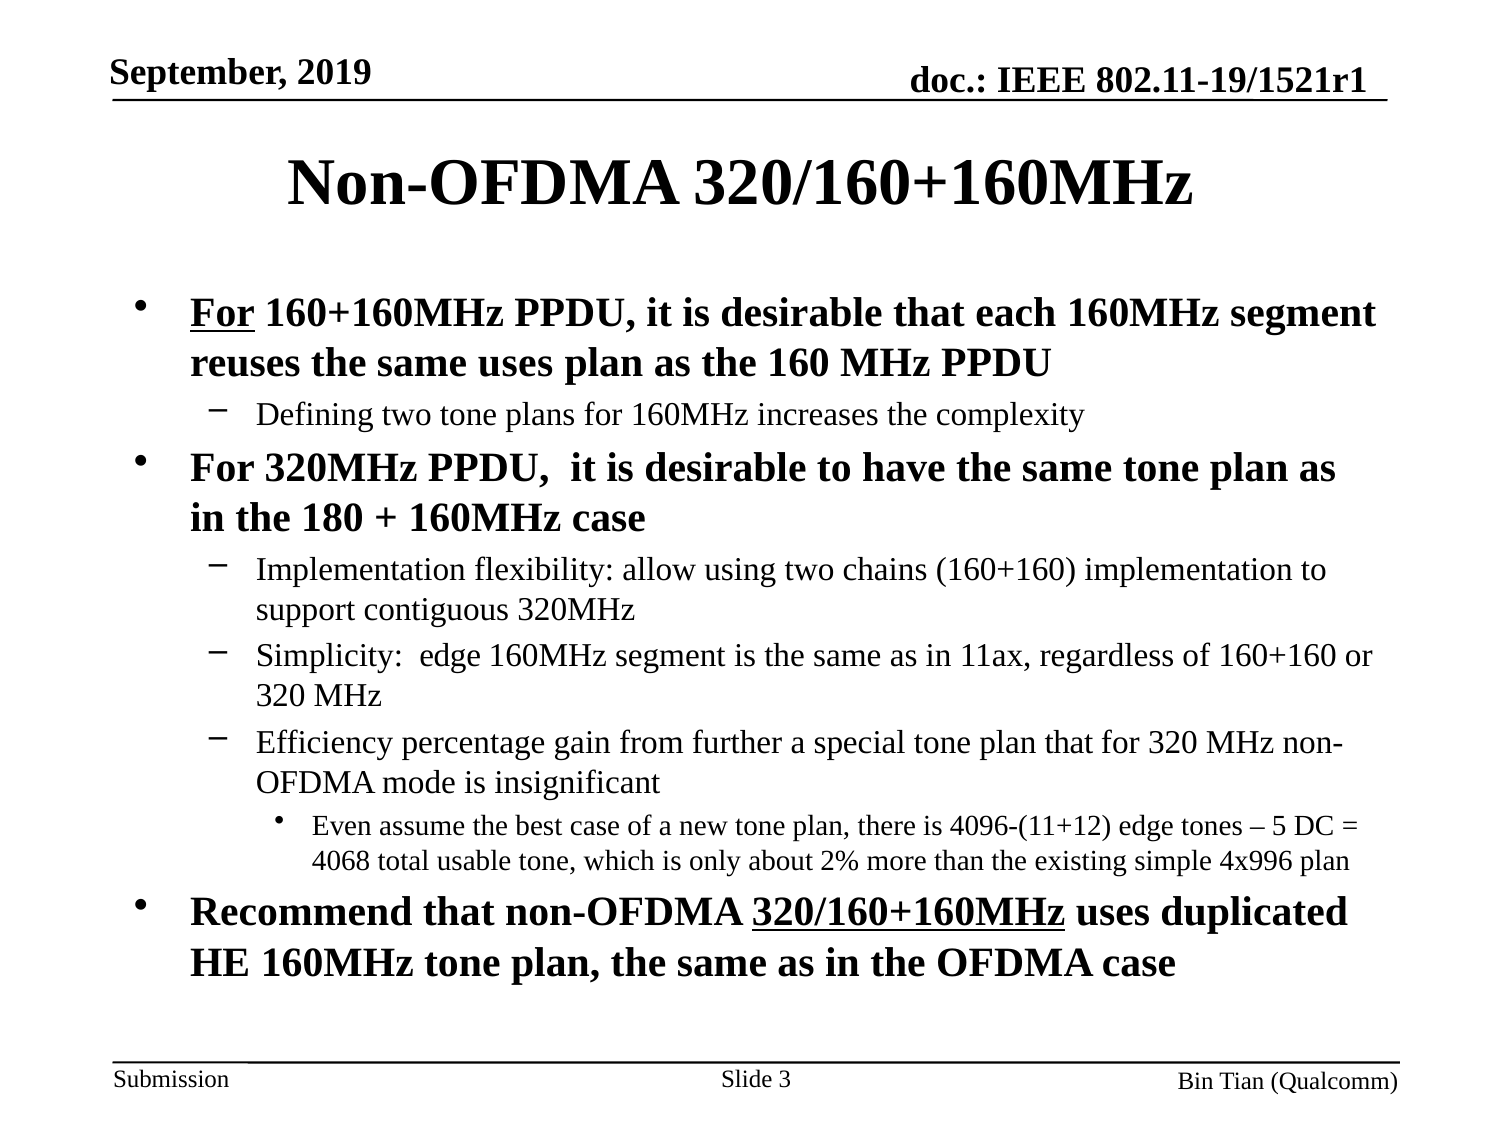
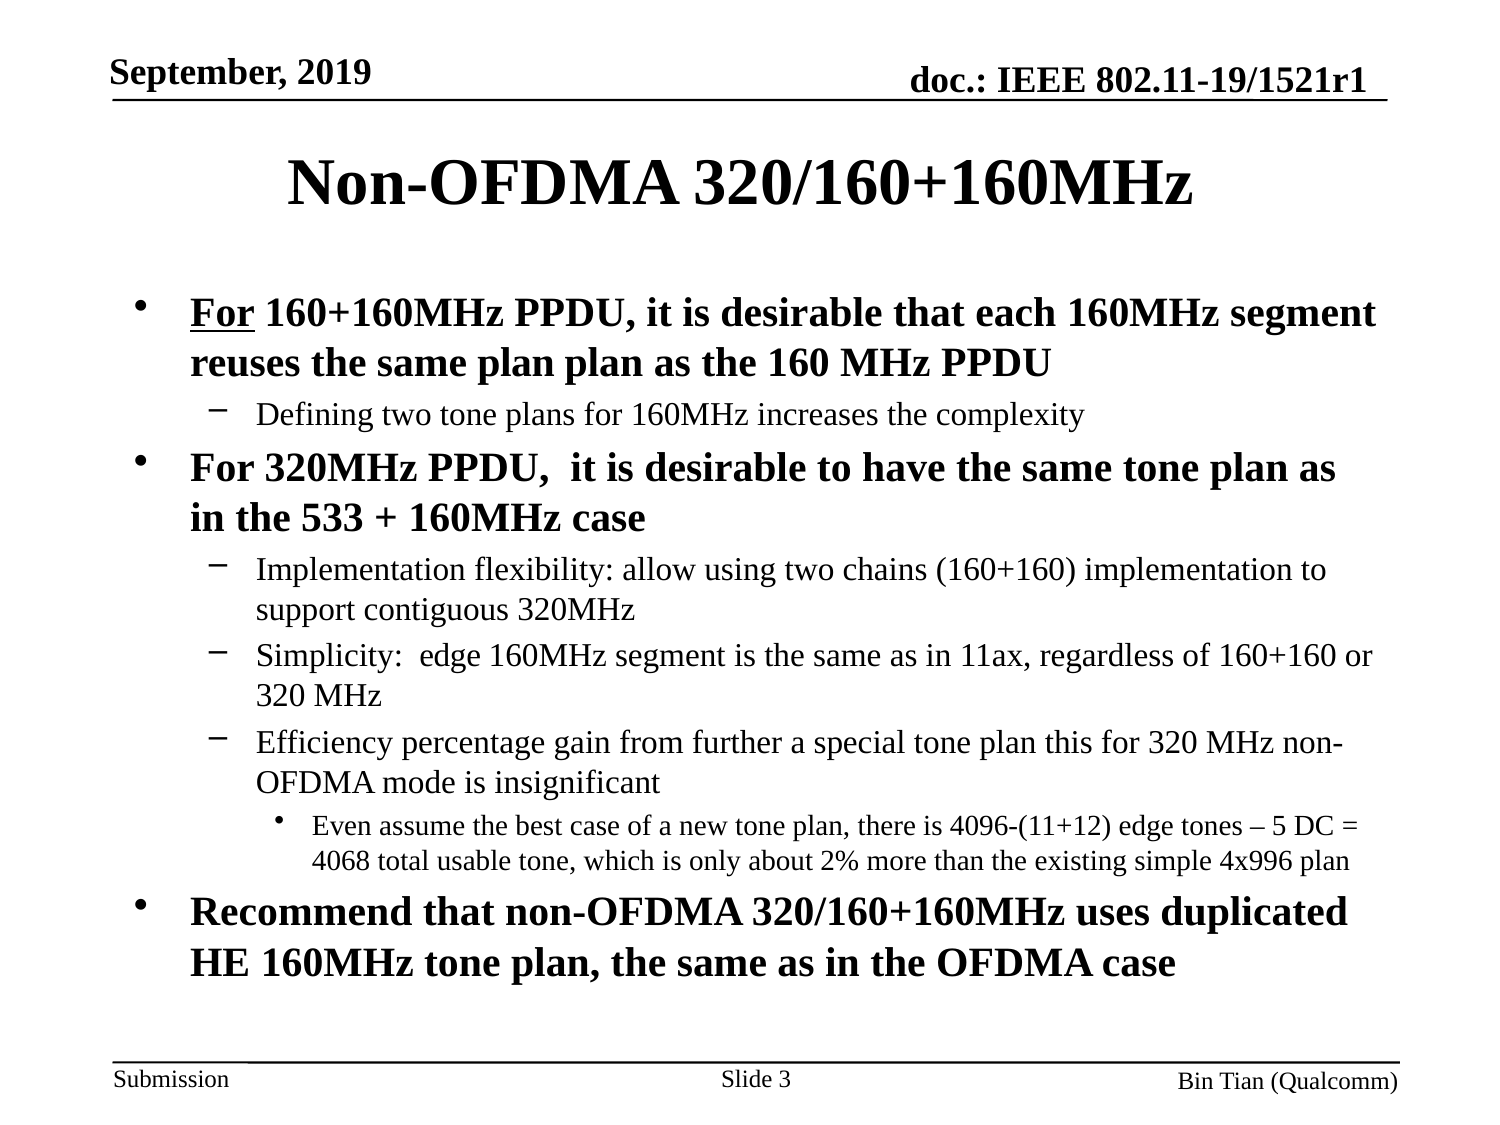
same uses: uses -> plan
180: 180 -> 533
plan that: that -> this
320/160+160MHz at (909, 912) underline: present -> none
